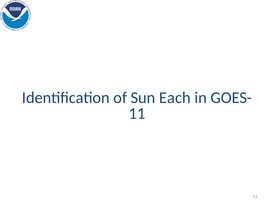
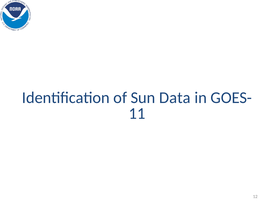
Each: Each -> Data
